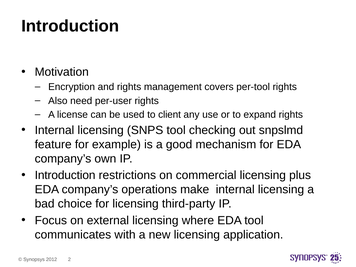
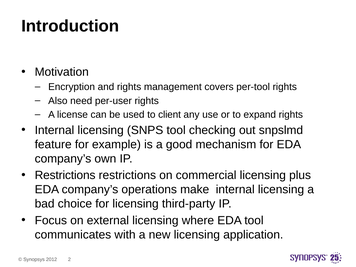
Introduction at (65, 175): Introduction -> Restrictions
